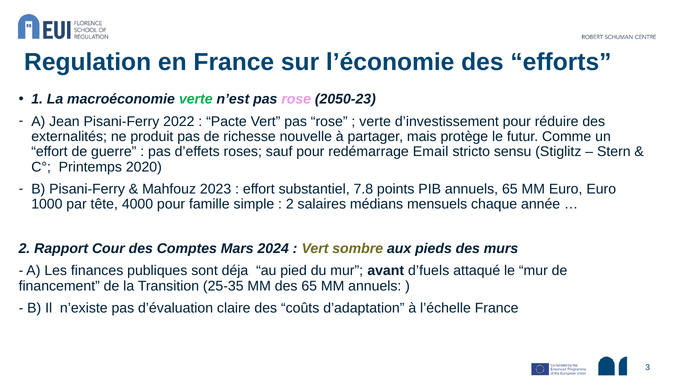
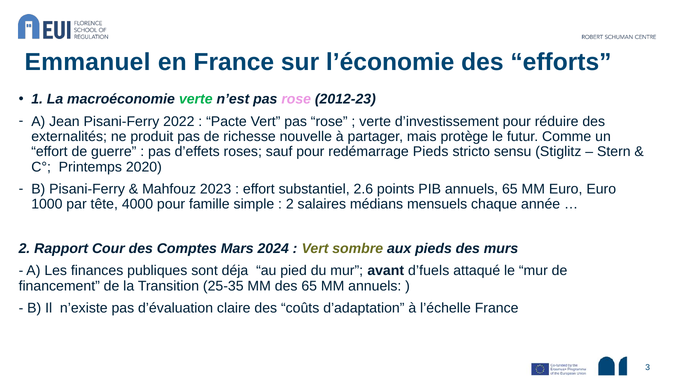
Regulation: Regulation -> Emmanuel
2050-23: 2050-23 -> 2012-23
redémarrage Email: Email -> Pieds
7.8: 7.8 -> 2.6
